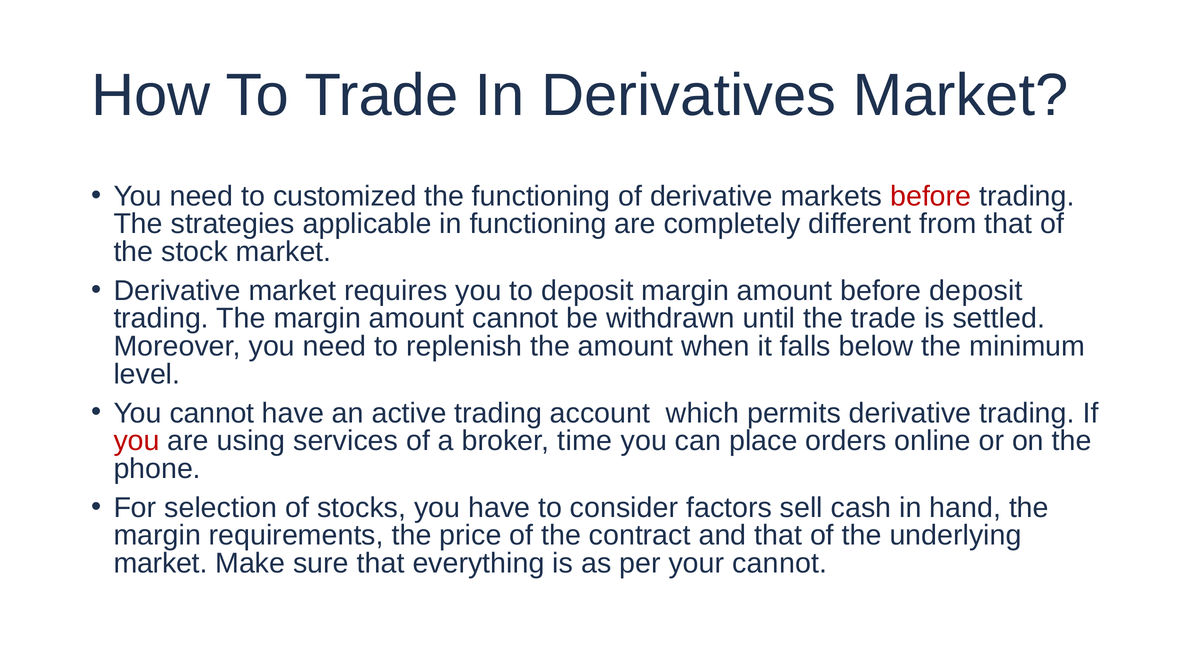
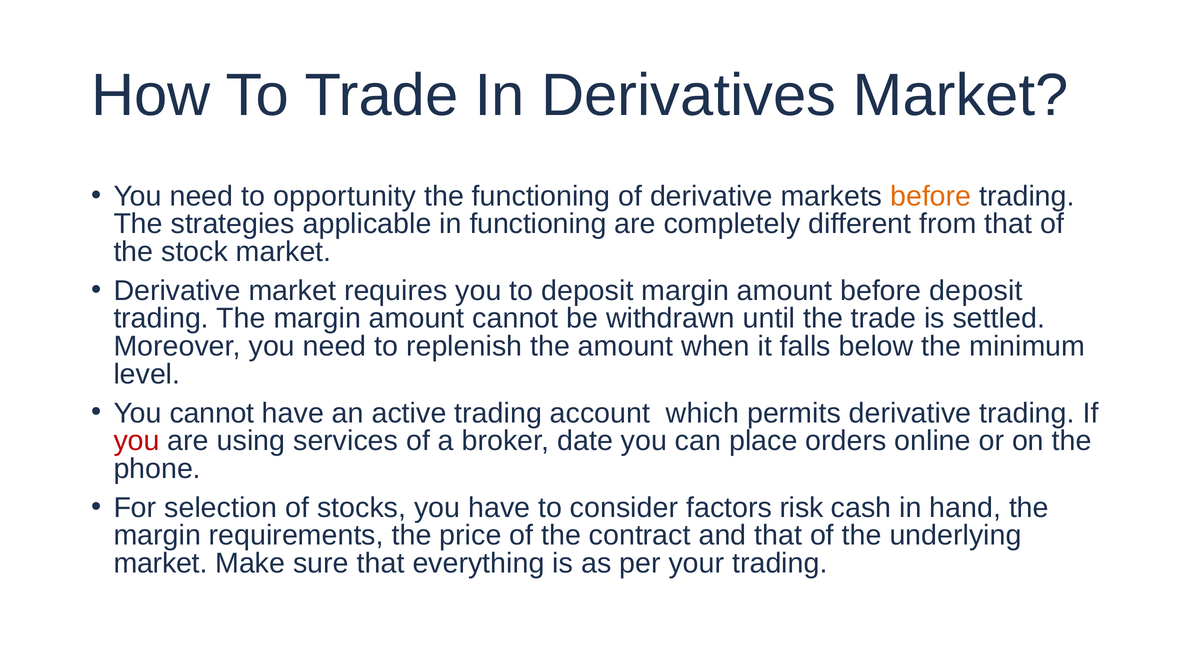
customized: customized -> opportunity
before at (931, 196) colour: red -> orange
time: time -> date
sell: sell -> risk
your cannot: cannot -> trading
